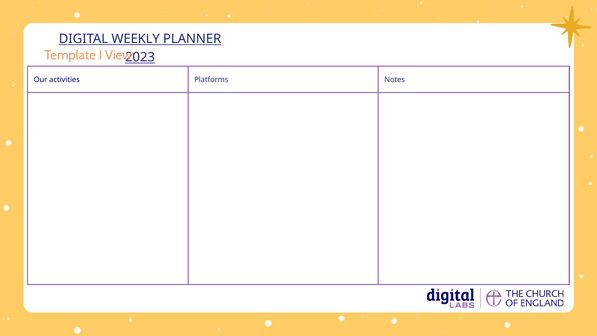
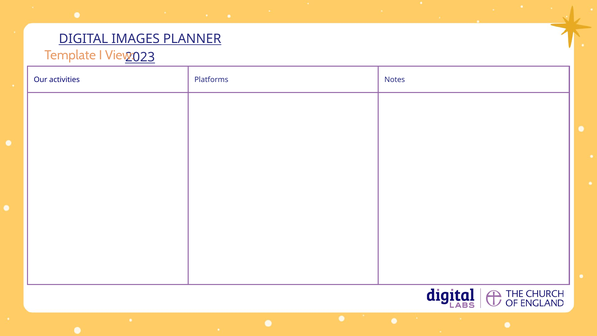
WEEKLY: WEEKLY -> IMAGES
